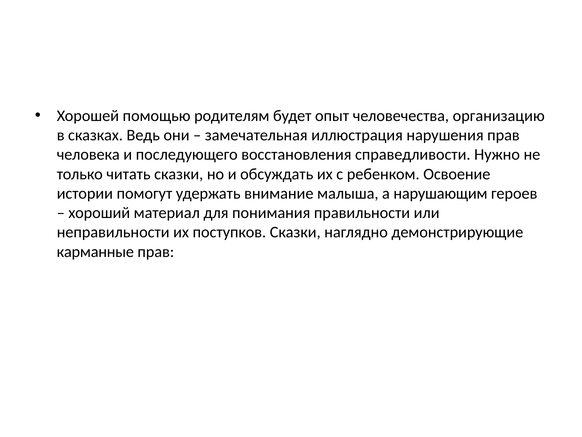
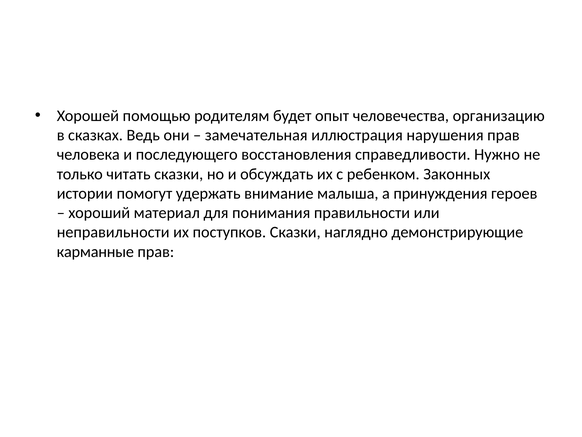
Освоение: Освоение -> Законных
нарушающим: нарушающим -> принуждения
